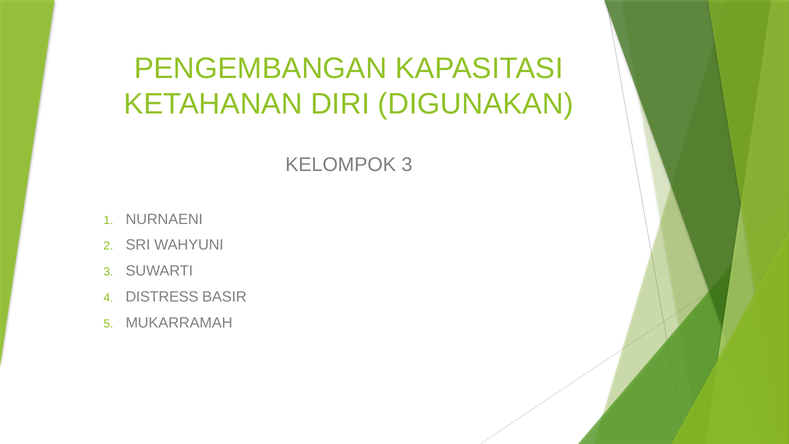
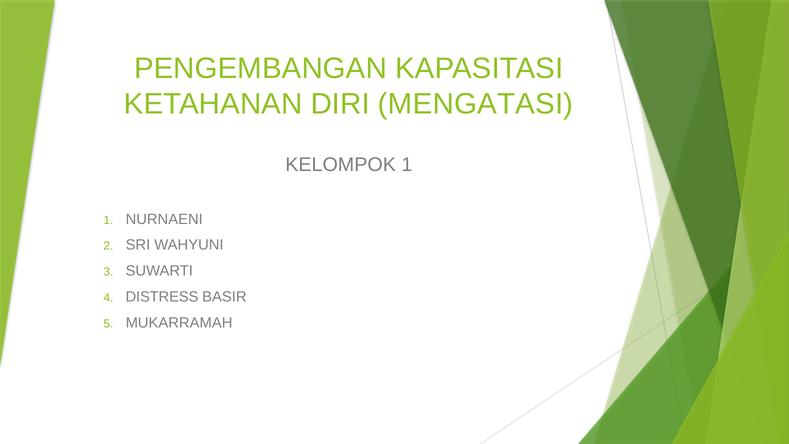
DIGUNAKAN: DIGUNAKAN -> MENGATASI
KELOMPOK 3: 3 -> 1
